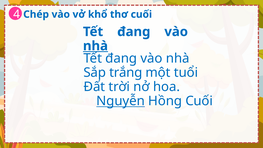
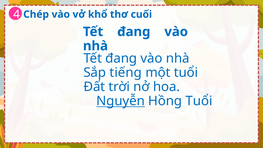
nhà at (95, 46) underline: present -> none
trắng: trắng -> tiếng
Hồng Cuối: Cuối -> Tuổi
